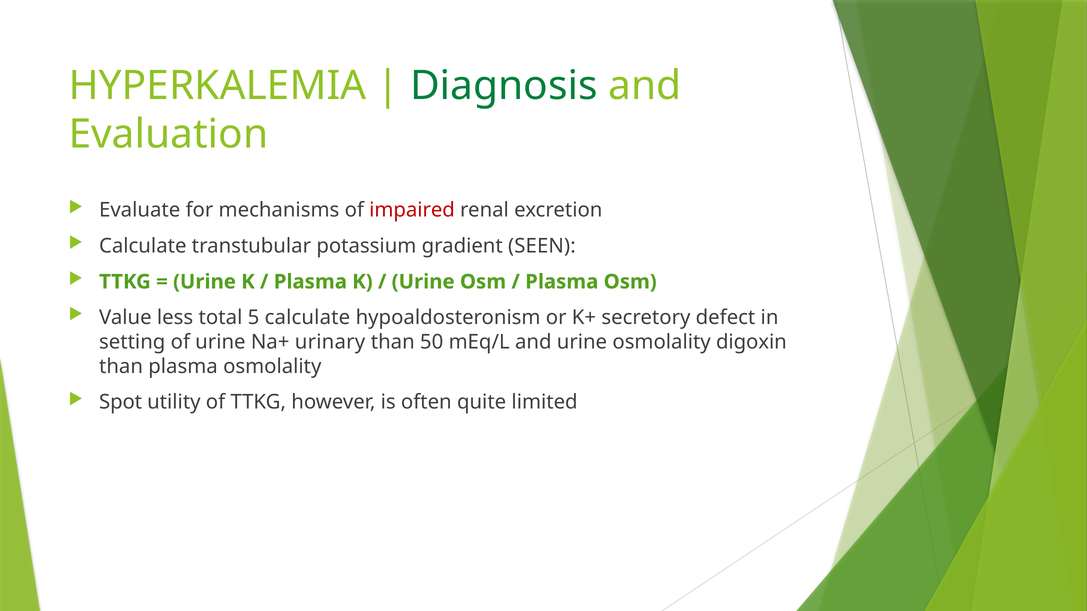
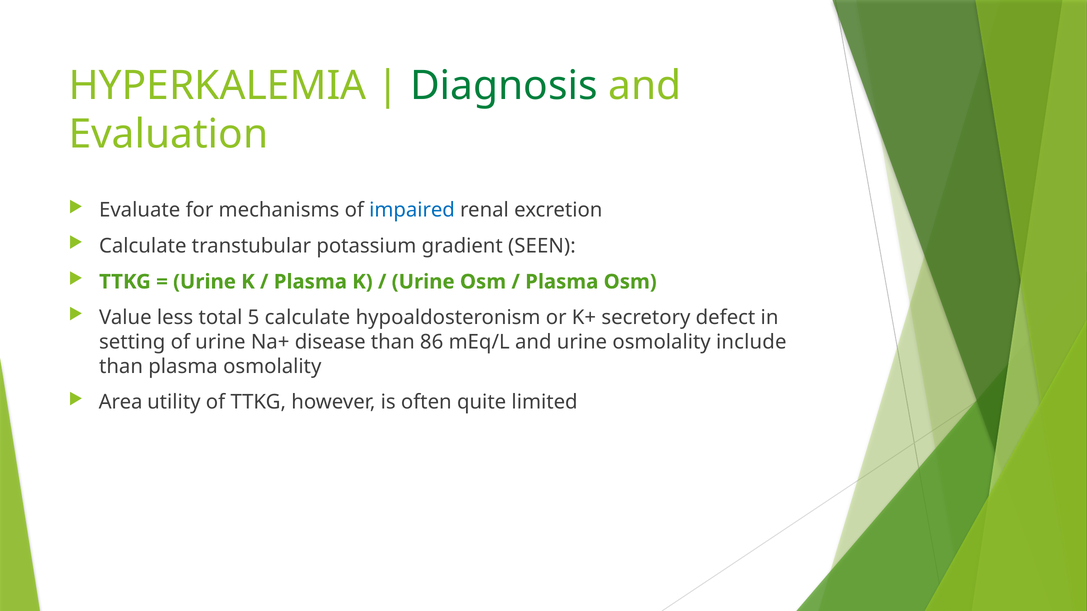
impaired colour: red -> blue
urinary: urinary -> disease
50: 50 -> 86
digoxin: digoxin -> include
Spot: Spot -> Area
